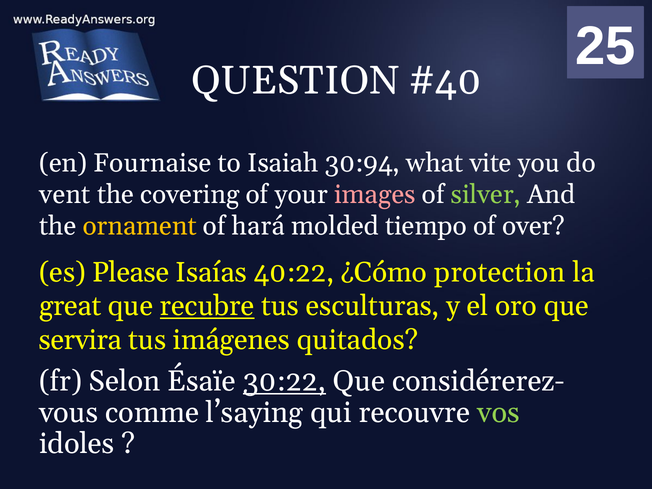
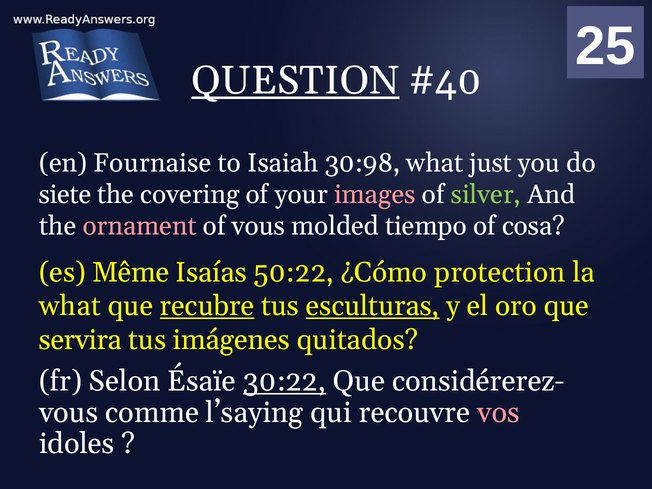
QUESTION underline: none -> present
30:94: 30:94 -> 30:98
vite: vite -> just
vent: vent -> siete
ornament colour: yellow -> pink
of hará: hará -> vous
over: over -> cosa
Please: Please -> Même
40:22: 40:22 -> 50:22
great at (70, 306): great -> what
esculturas underline: none -> present
vos colour: light green -> pink
